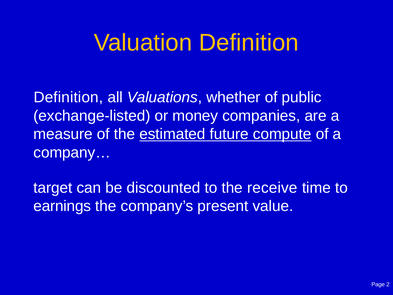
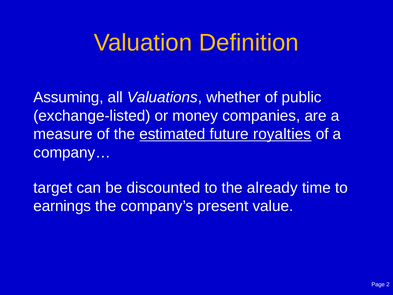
Definition at (68, 97): Definition -> Assuming
compute: compute -> royalties
receive: receive -> already
